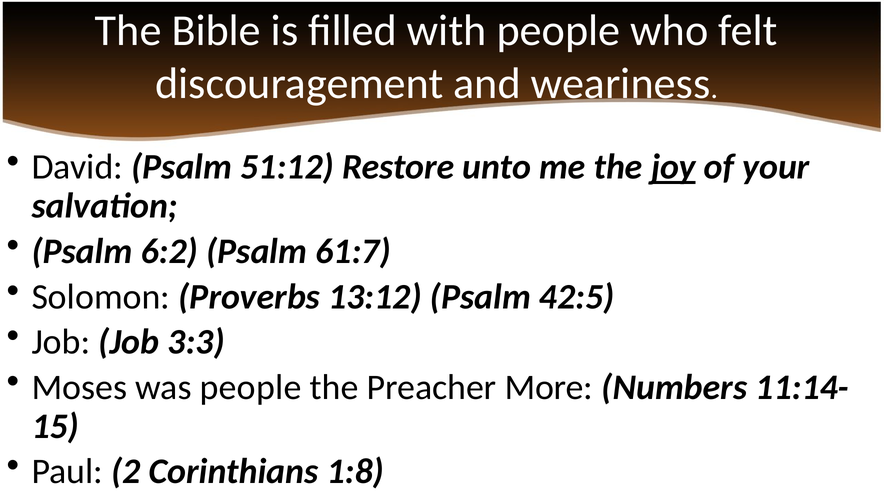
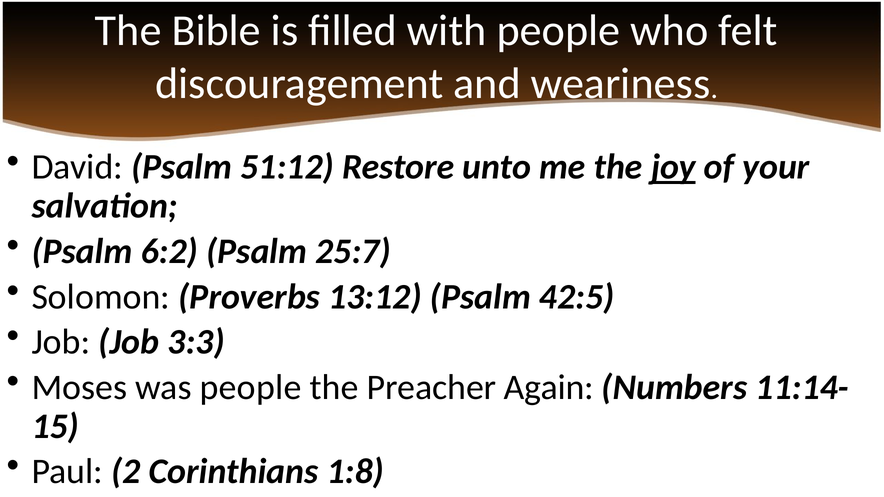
61:7: 61:7 -> 25:7
More: More -> Again
